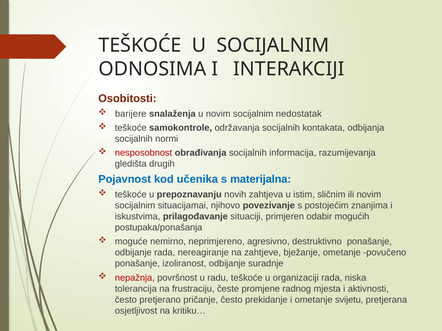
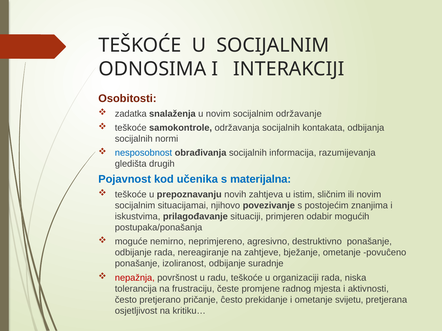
barijere: barijere -> zadatka
nedostatak: nedostatak -> održavanje
nesposobnost colour: red -> blue
